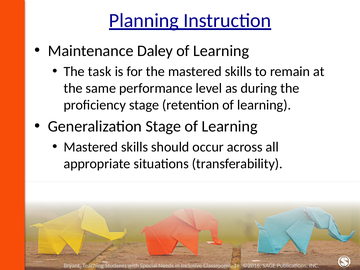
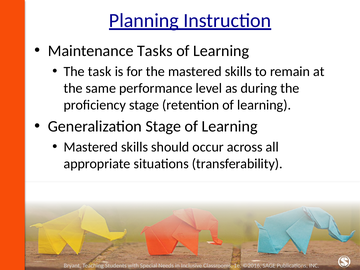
Daley: Daley -> Tasks
